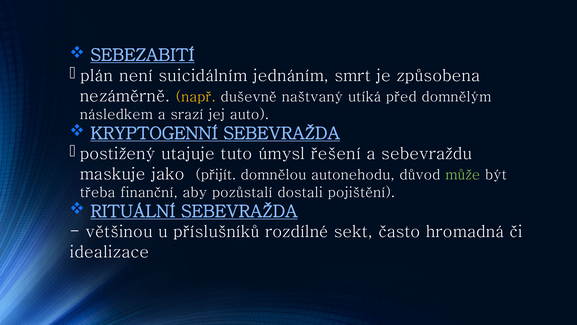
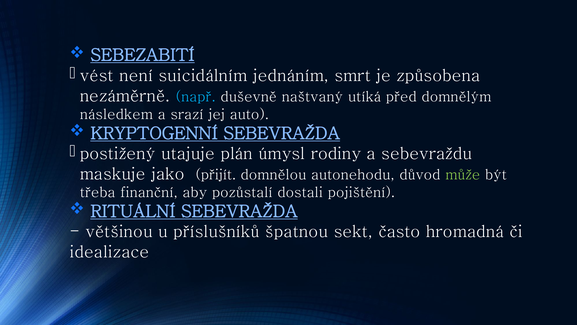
plán: plán -> vést
např colour: yellow -> light blue
tuto: tuto -> plán
řešení: řešení -> rodiny
rozdílné: rozdílné -> špatnou
